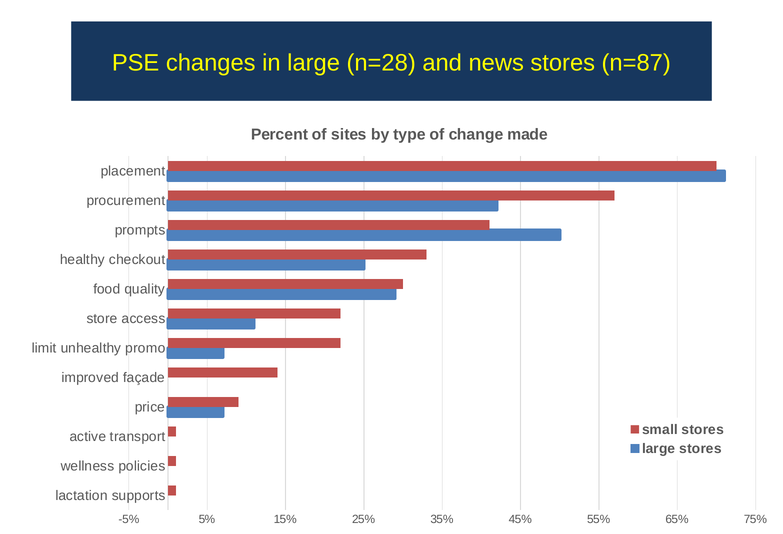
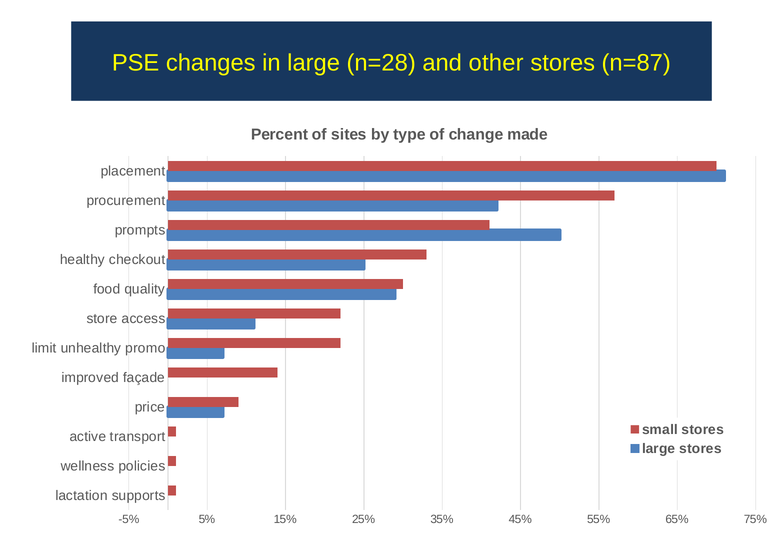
news: news -> other
